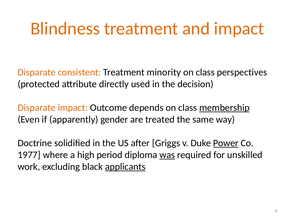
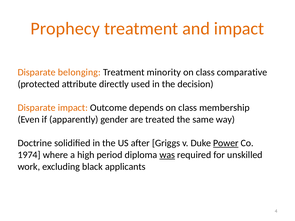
Blindness: Blindness -> Prophecy
consistent: consistent -> belonging
perspectives: perspectives -> comparative
membership underline: present -> none
1977: 1977 -> 1974
applicants underline: present -> none
